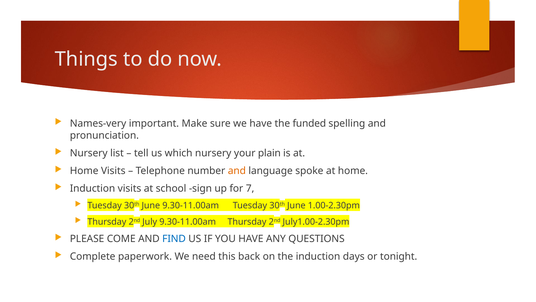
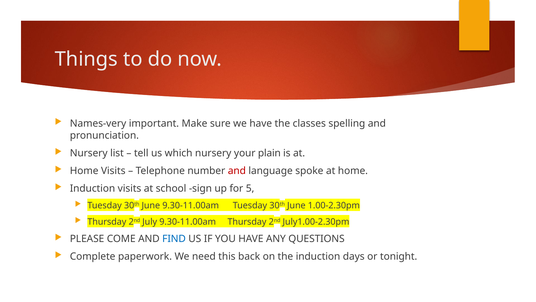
funded: funded -> classes
and at (237, 171) colour: orange -> red
7: 7 -> 5
